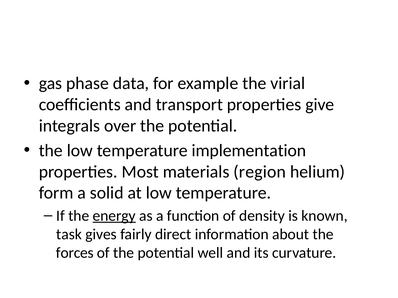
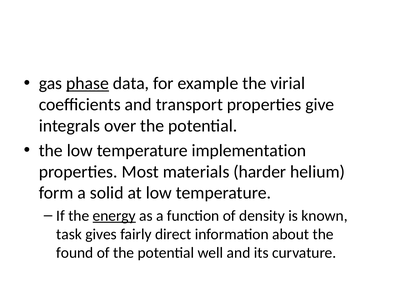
phase underline: none -> present
region: region -> harder
forces: forces -> found
